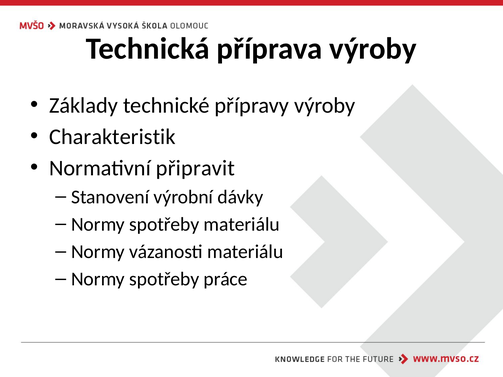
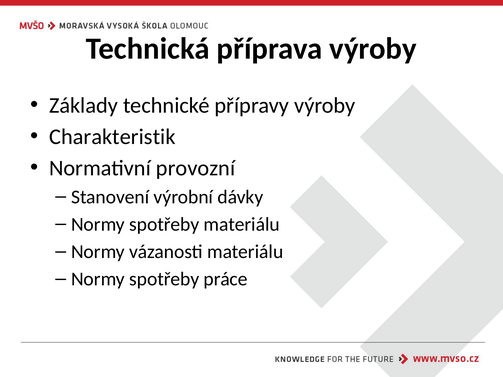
připravit: připravit -> provozní
